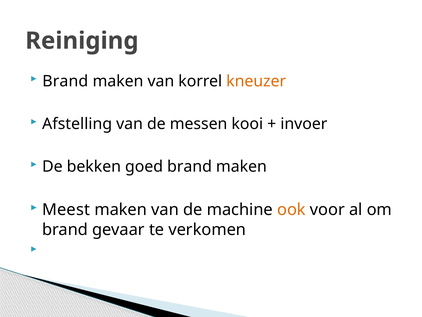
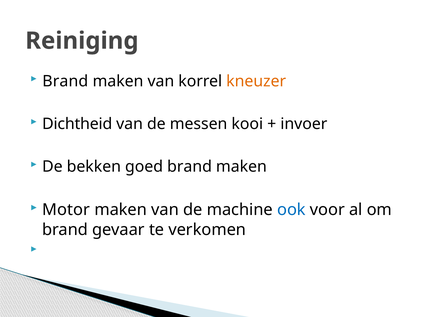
Afstelling: Afstelling -> Dichtheid
Meest: Meest -> Motor
ook colour: orange -> blue
